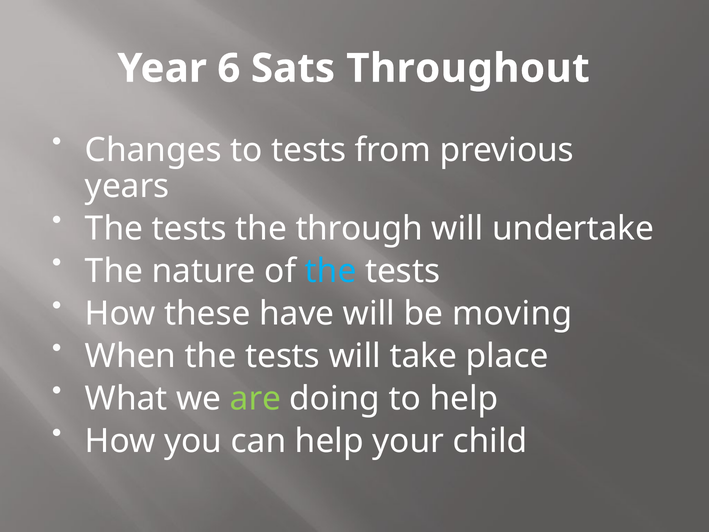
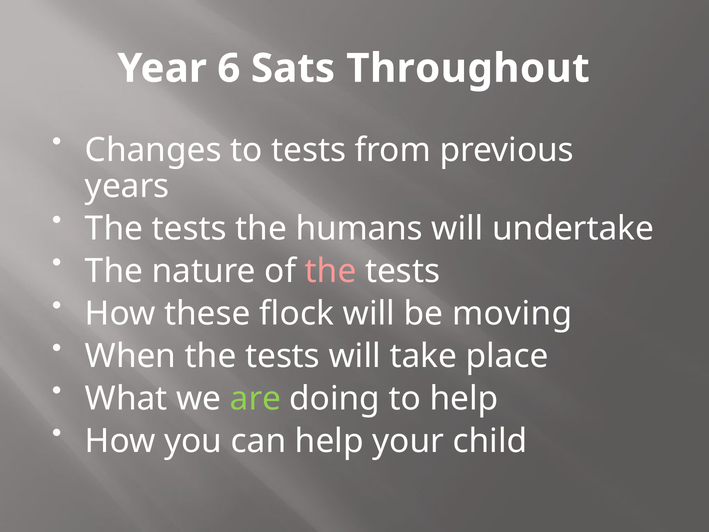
through: through -> humans
the at (331, 271) colour: light blue -> pink
have: have -> flock
